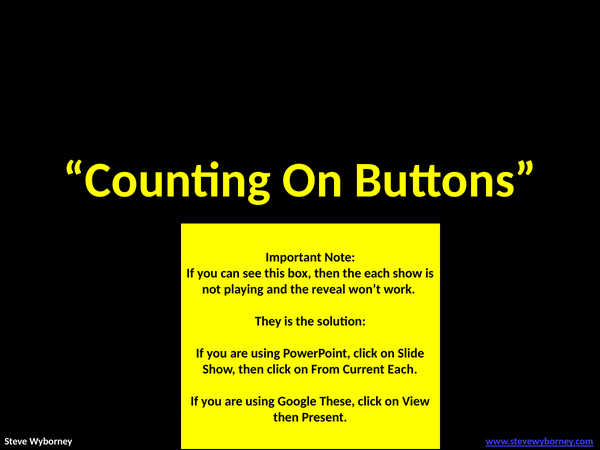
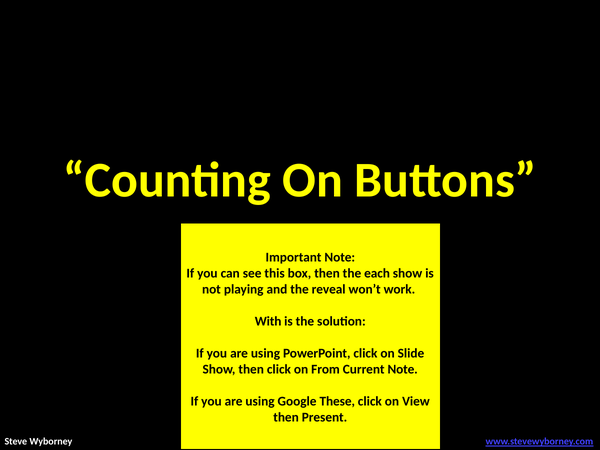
They: They -> With
Current Each: Each -> Note
